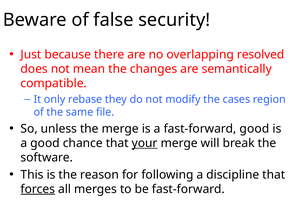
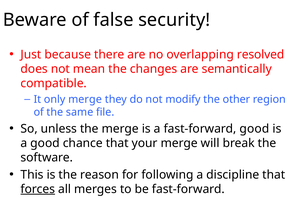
only rebase: rebase -> merge
cases: cases -> other
your underline: present -> none
